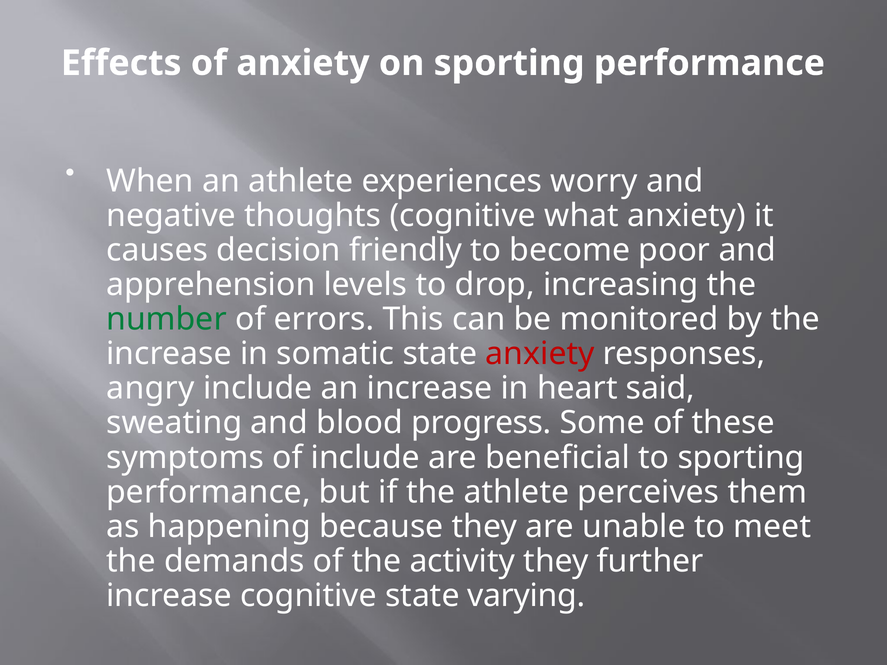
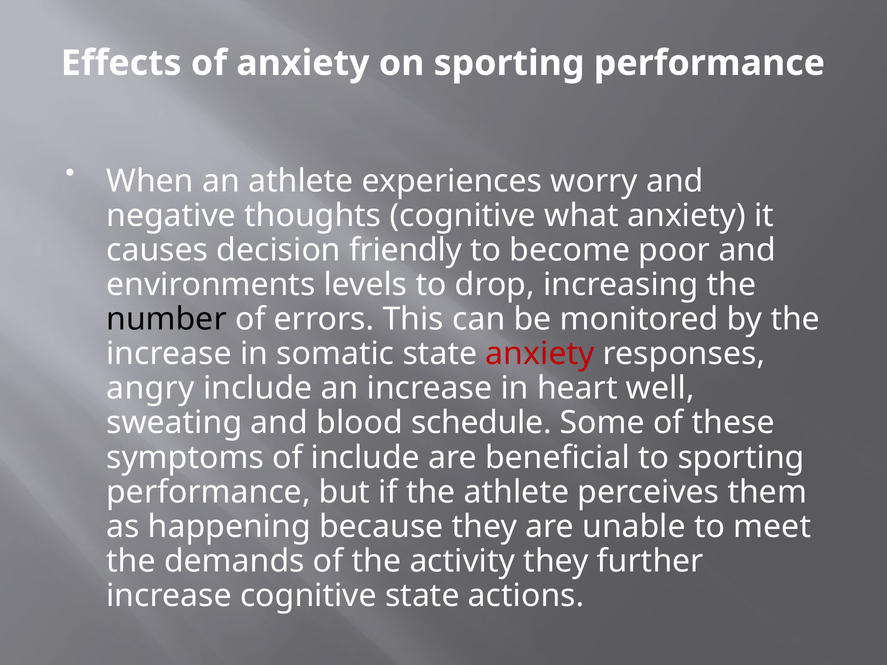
apprehension: apprehension -> environments
number colour: green -> black
said: said -> well
progress: progress -> schedule
varying: varying -> actions
